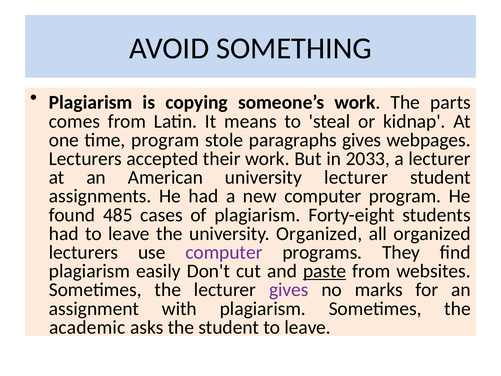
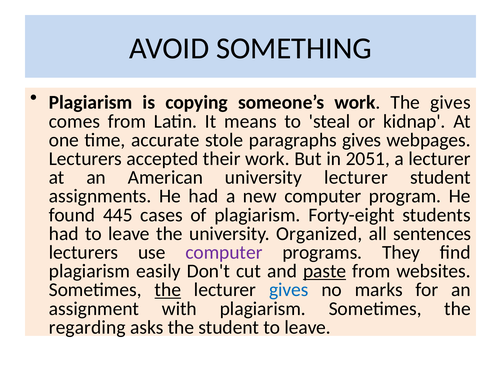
The parts: parts -> gives
time program: program -> accurate
2033: 2033 -> 2051
485: 485 -> 445
all organized: organized -> sentences
the at (168, 290) underline: none -> present
gives at (289, 290) colour: purple -> blue
academic: academic -> regarding
